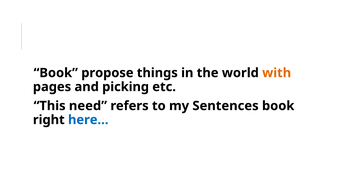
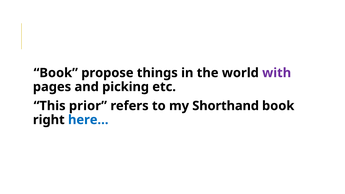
with colour: orange -> purple
need: need -> prior
Sentences: Sentences -> Shorthand
